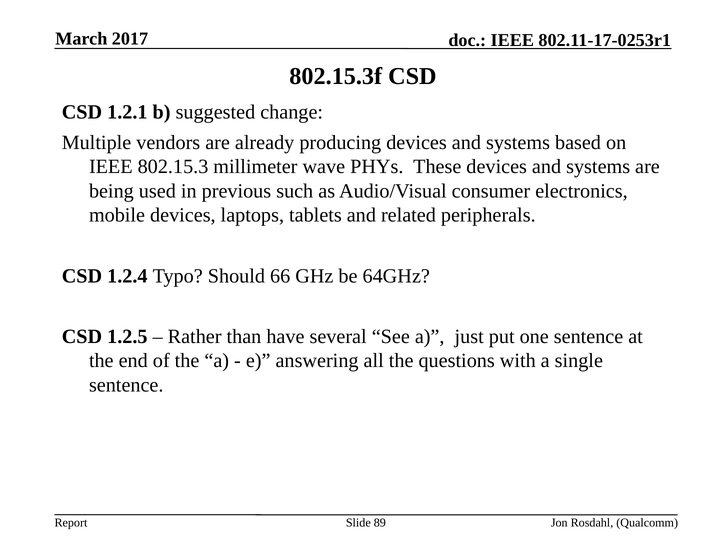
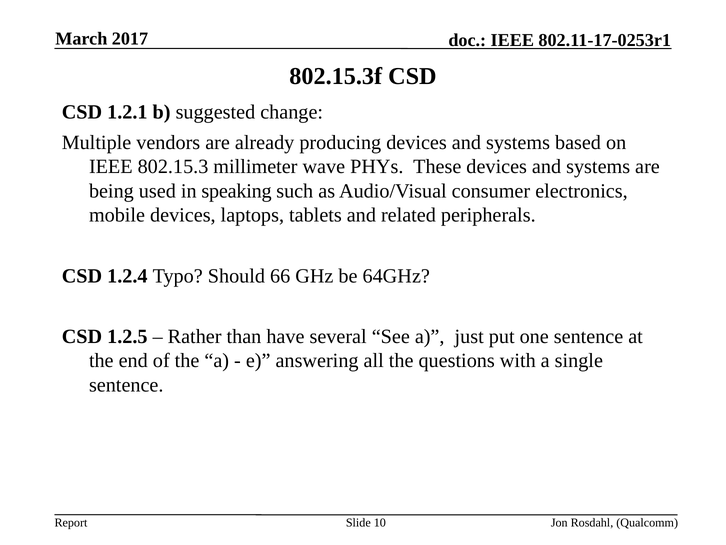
previous: previous -> speaking
89: 89 -> 10
